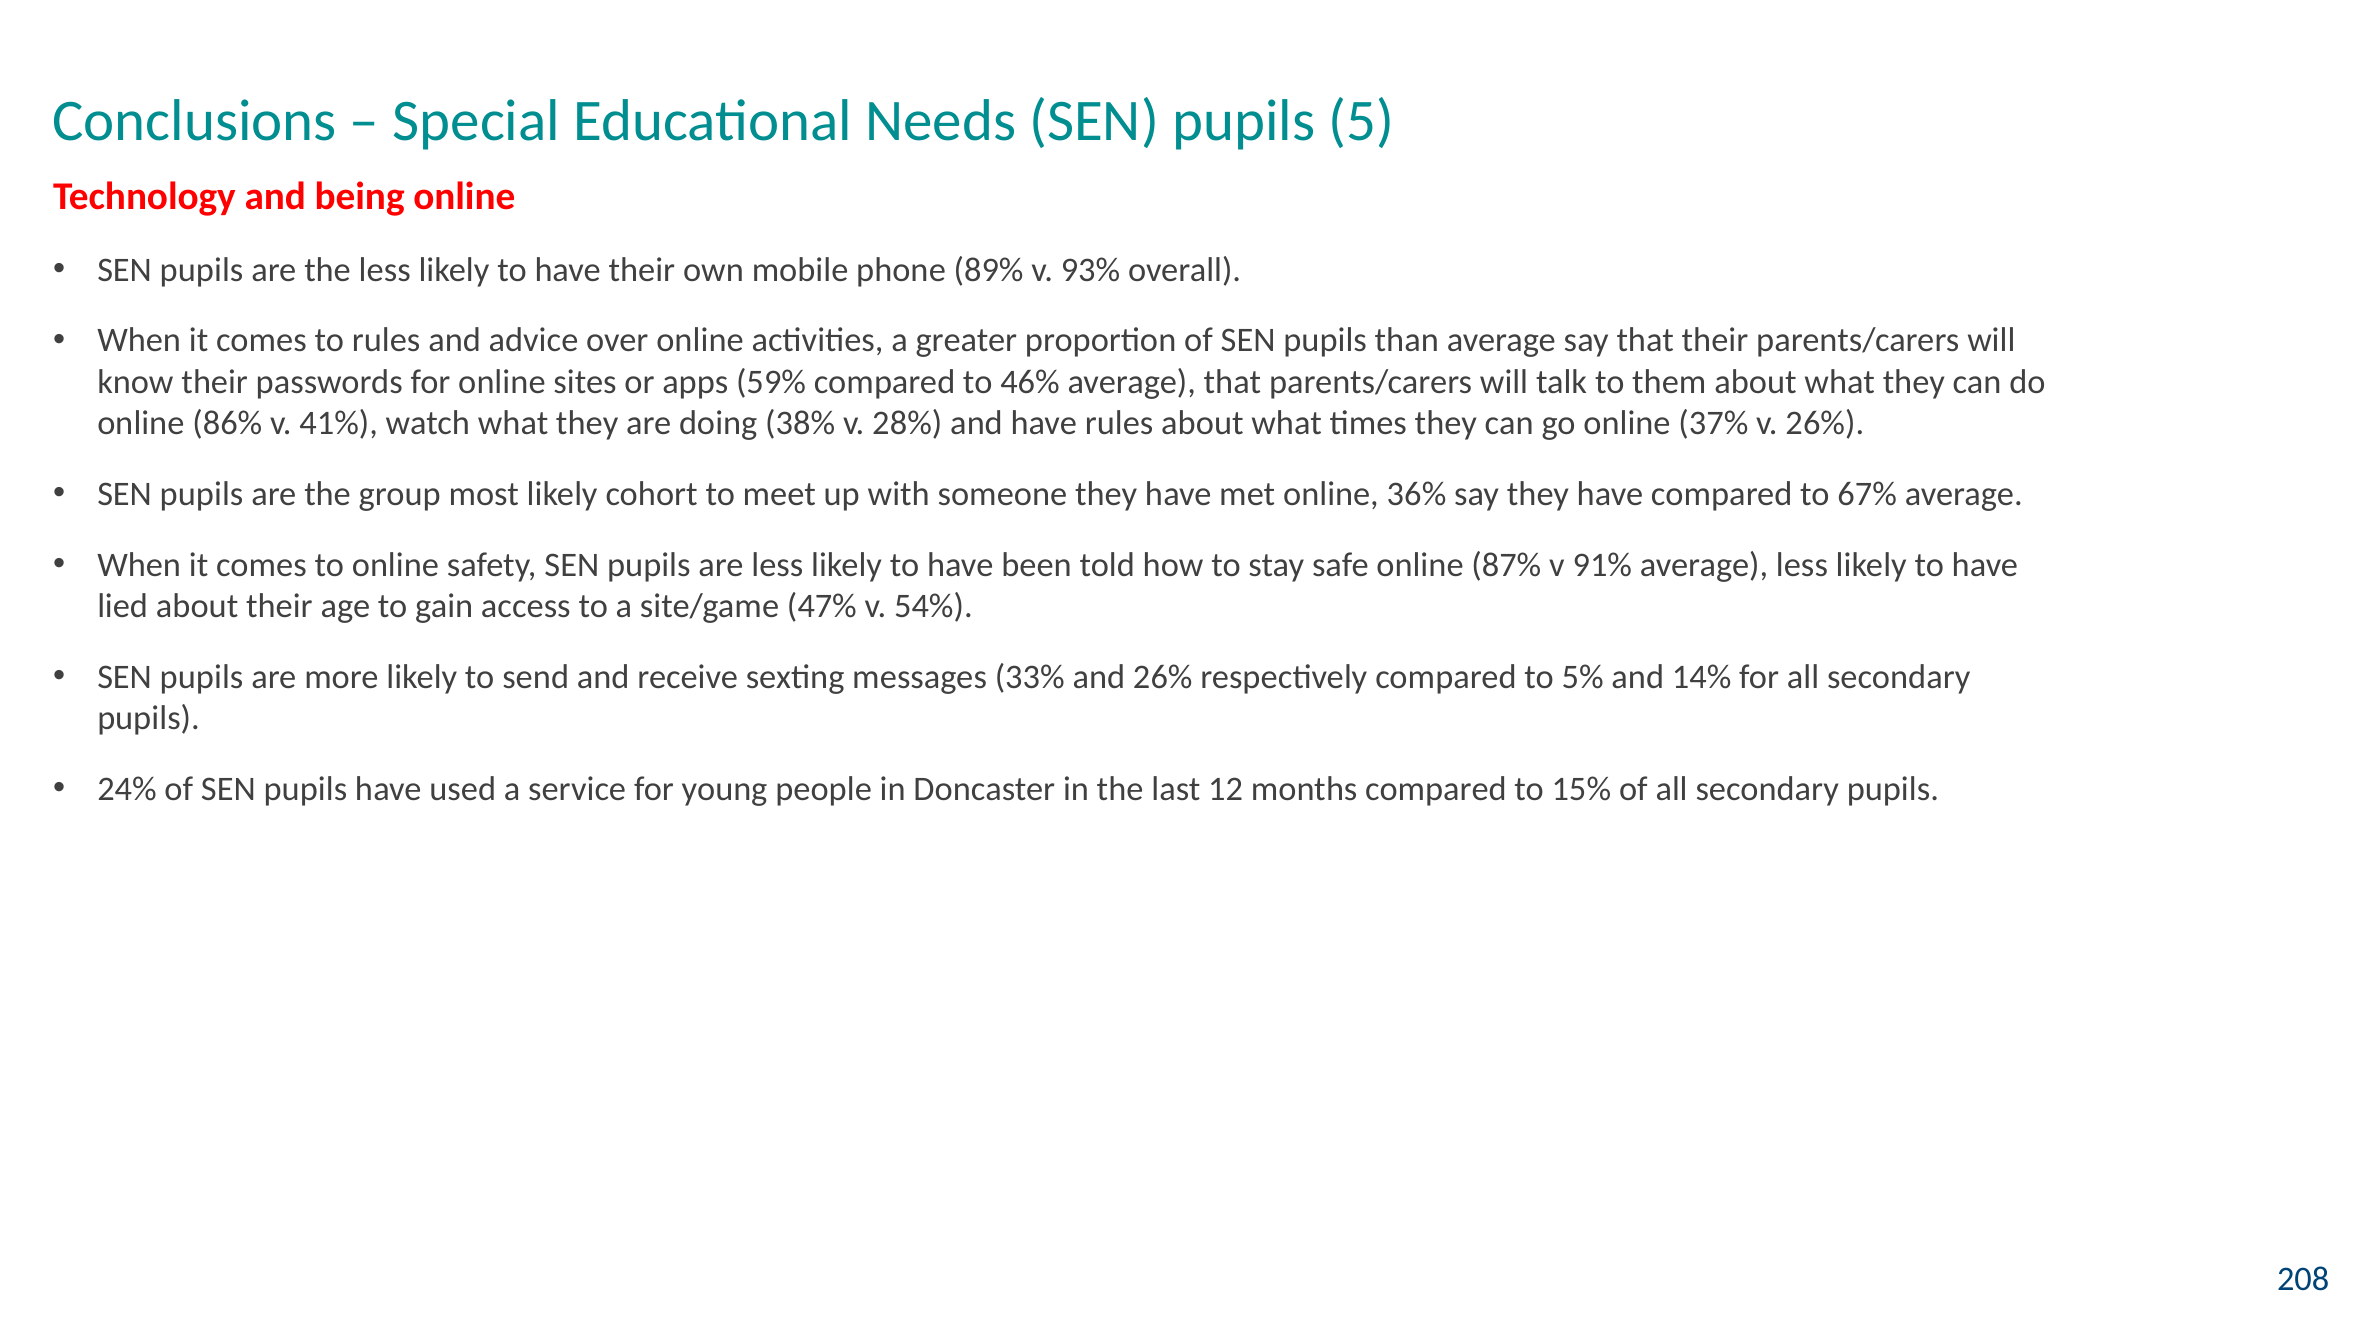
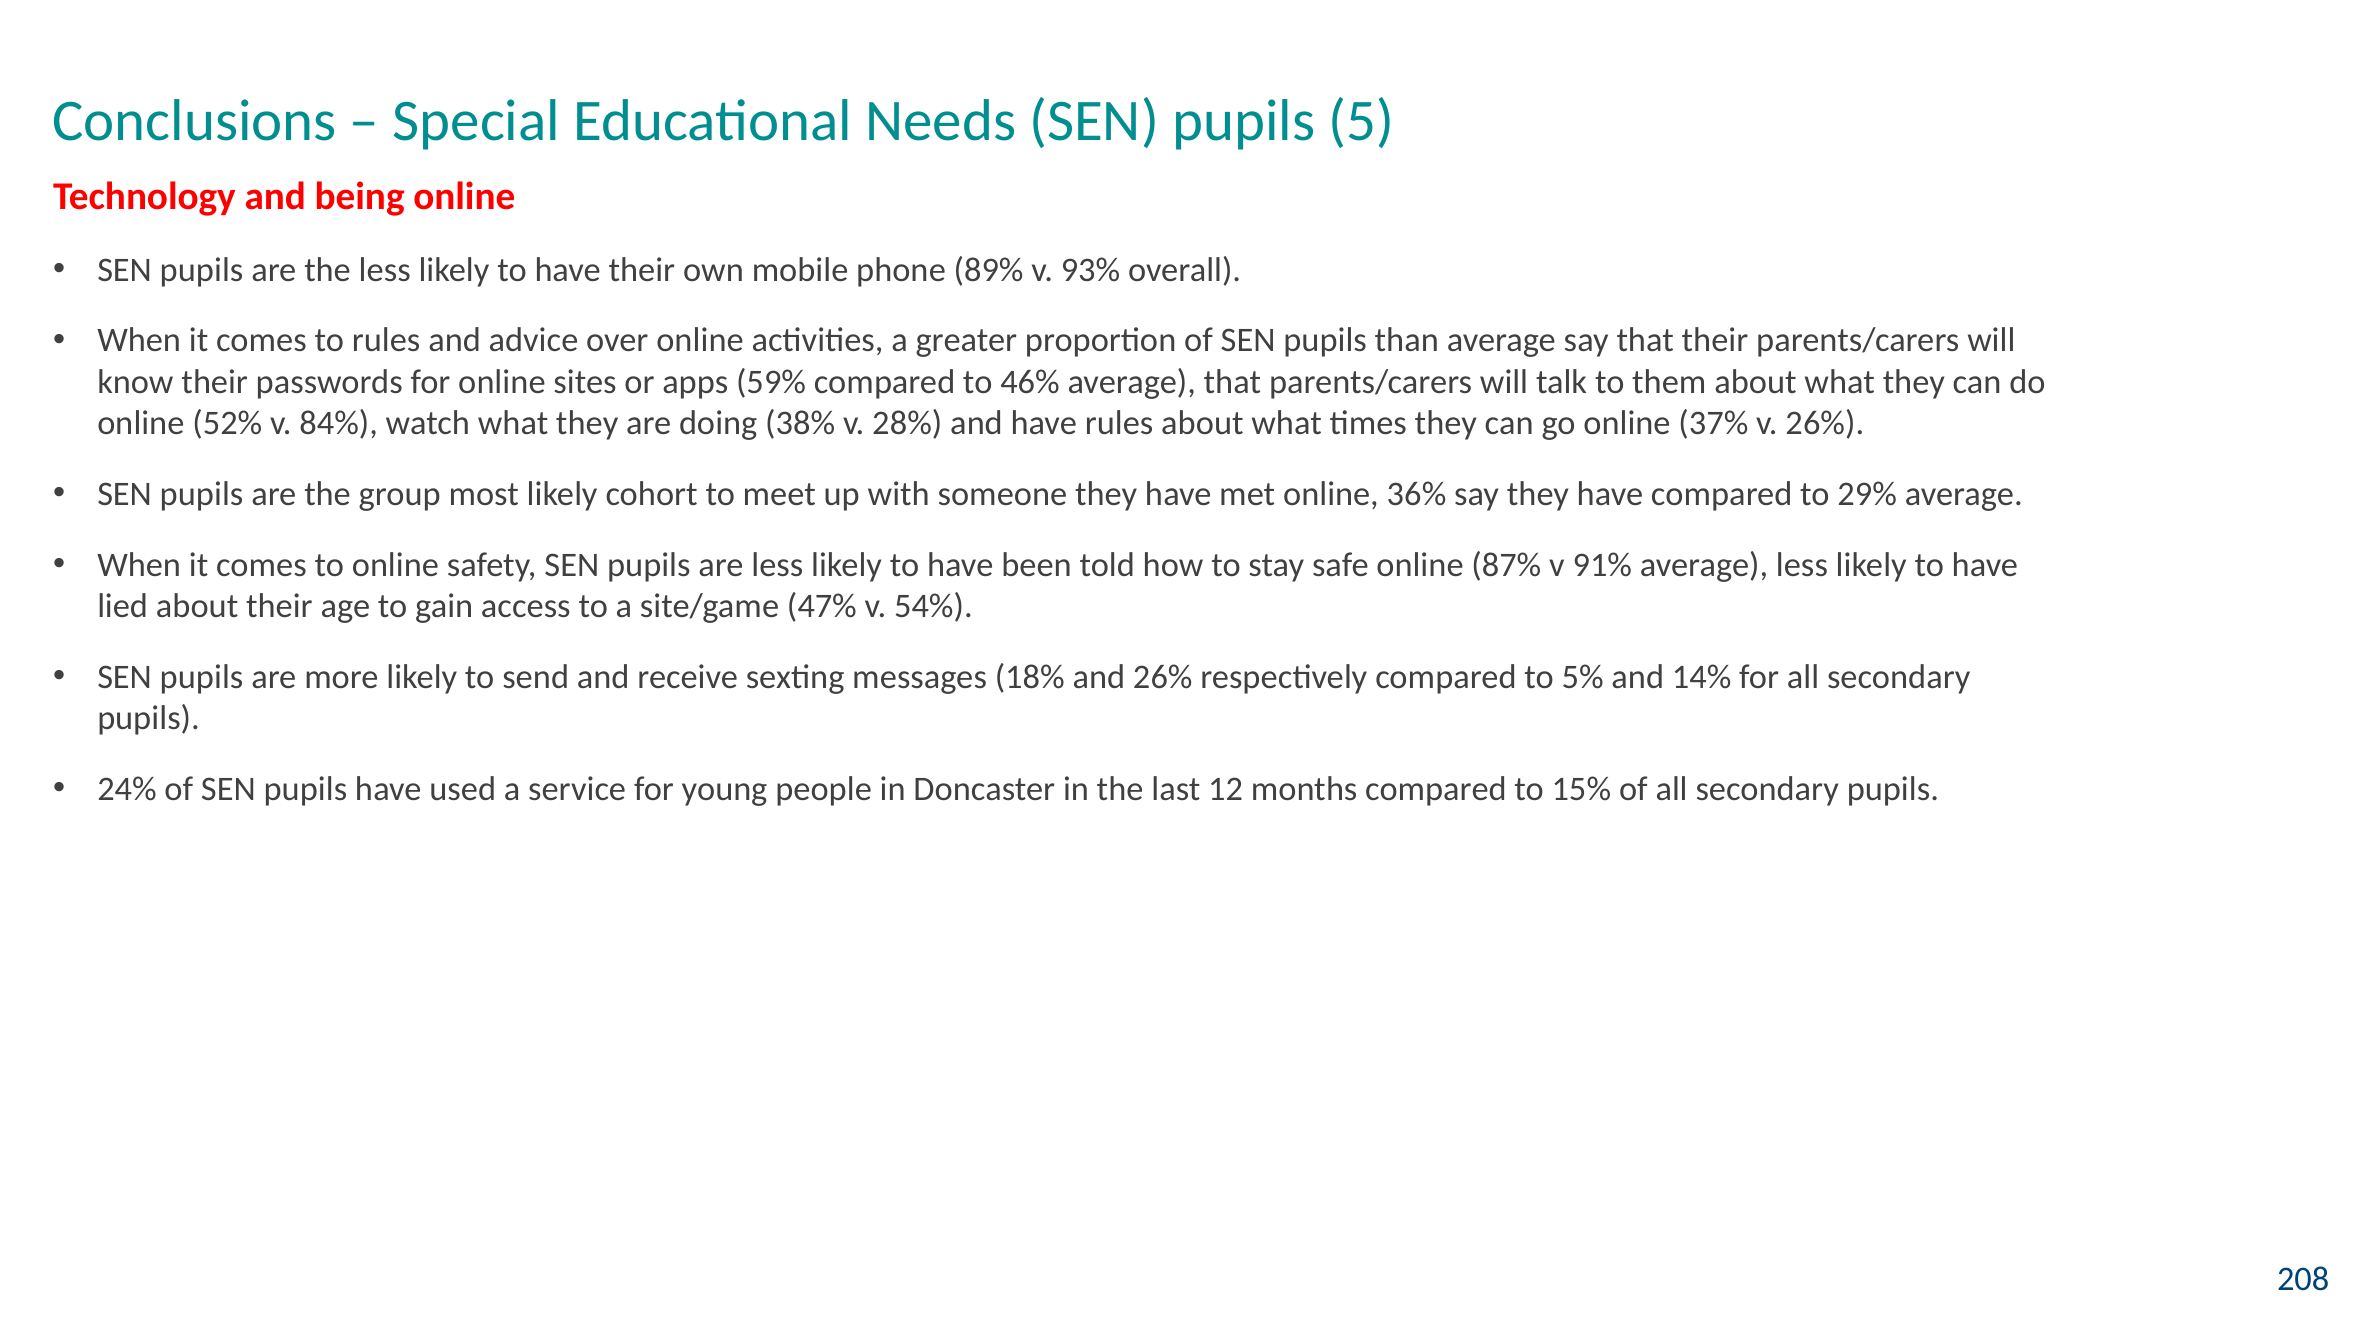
86%: 86% -> 52%
41%: 41% -> 84%
67%: 67% -> 29%
33%: 33% -> 18%
